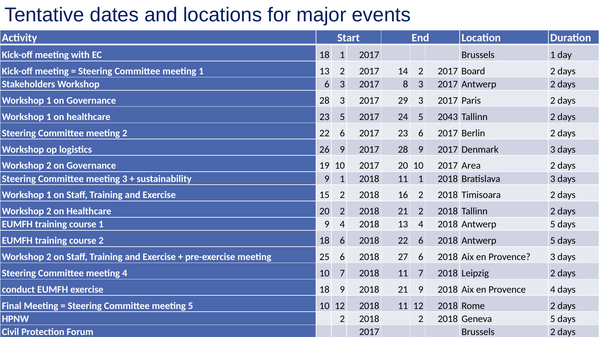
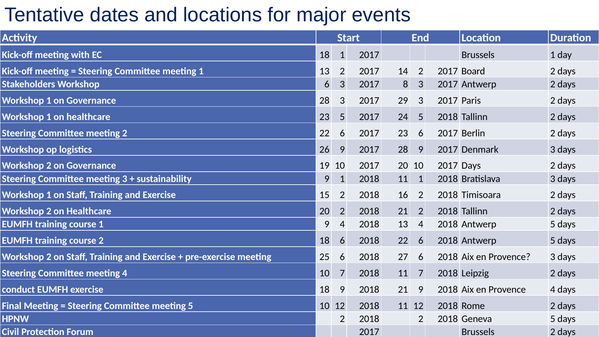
5 2043: 2043 -> 2018
2017 Area: Area -> Days
